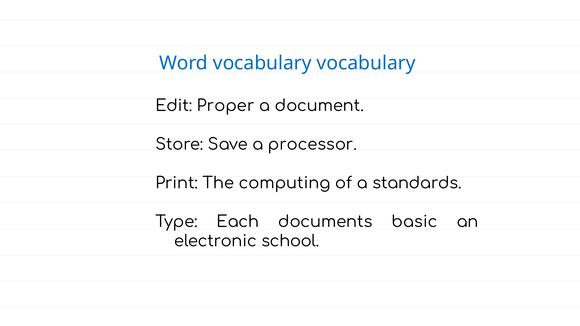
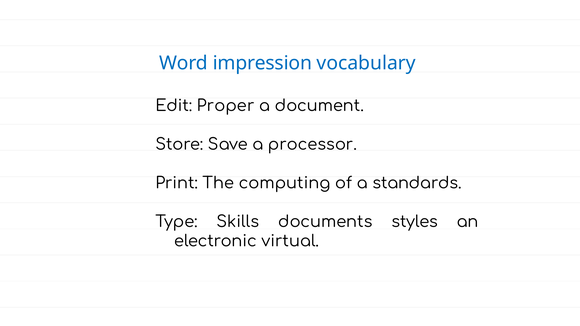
Word vocabulary: vocabulary -> impression
Each: Each -> Skills
basic: basic -> styles
school: school -> virtual
